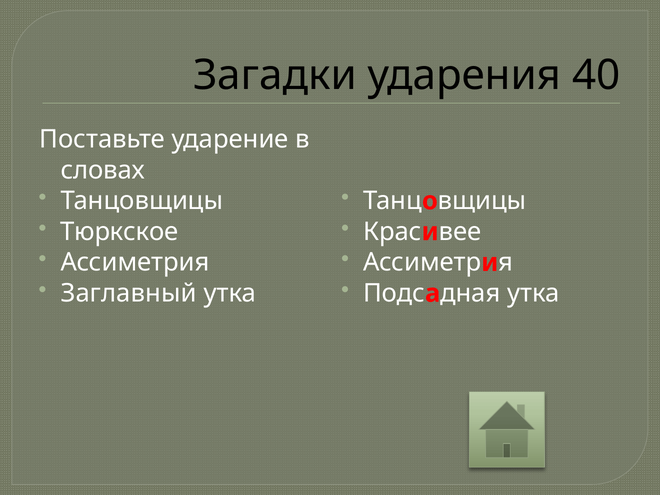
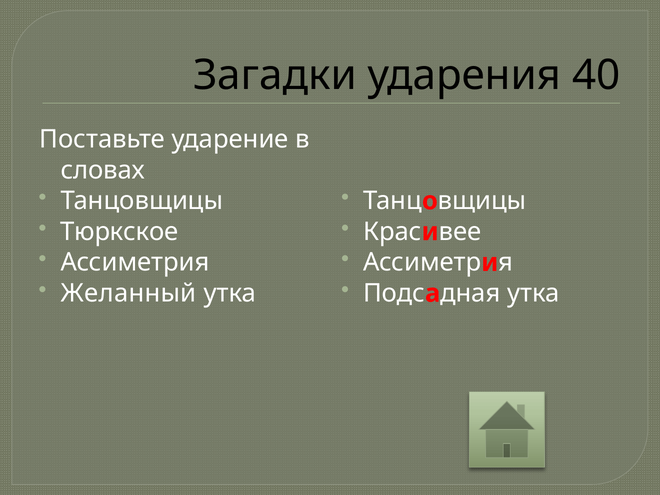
Заглавный: Заглавный -> Желанный
